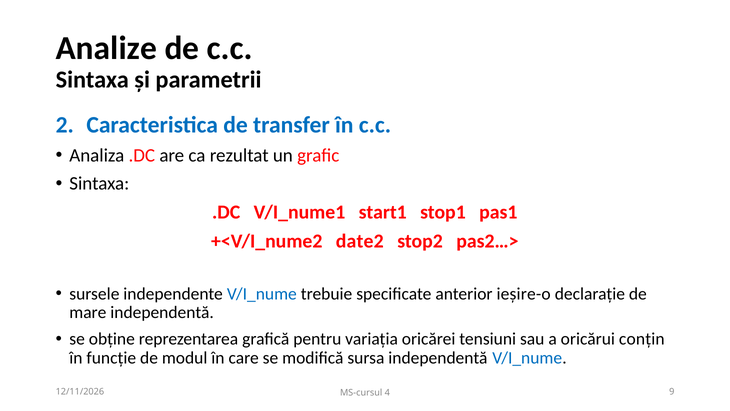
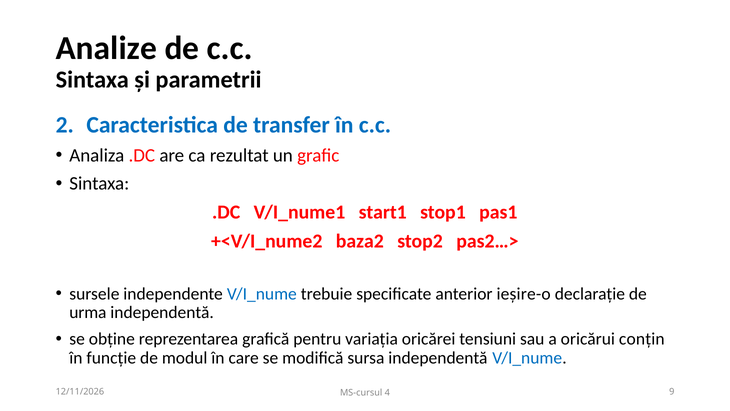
date2: date2 -> baza2
mare: mare -> urma
